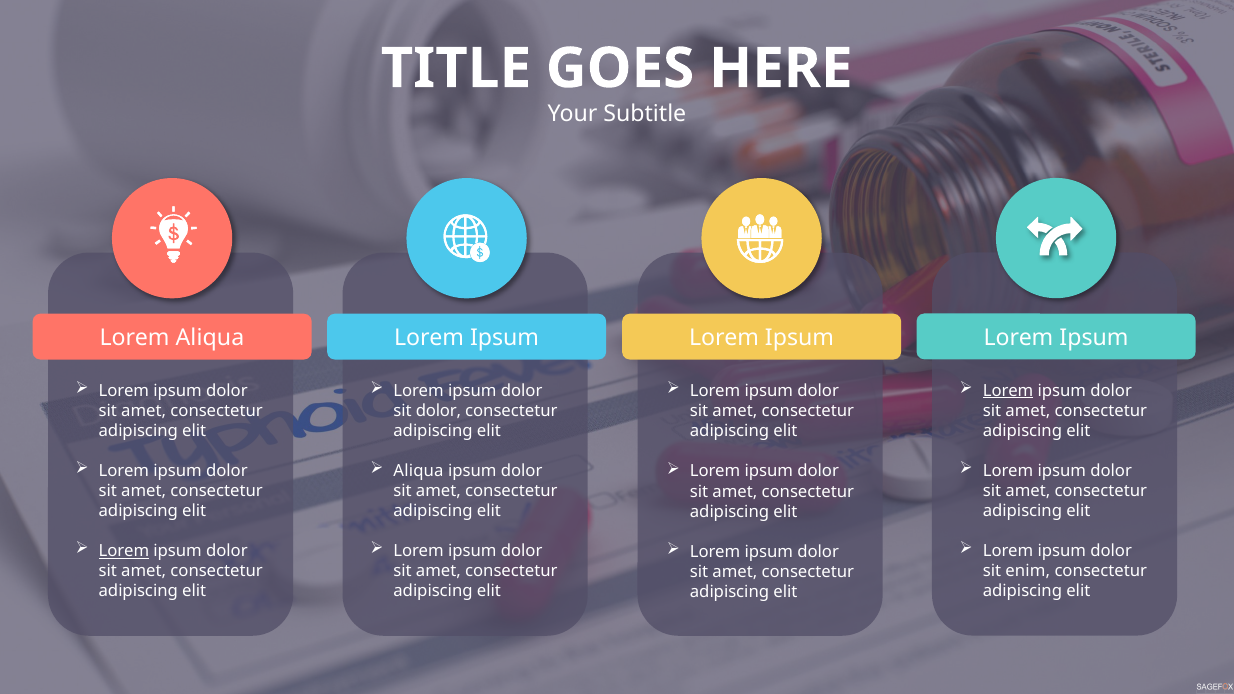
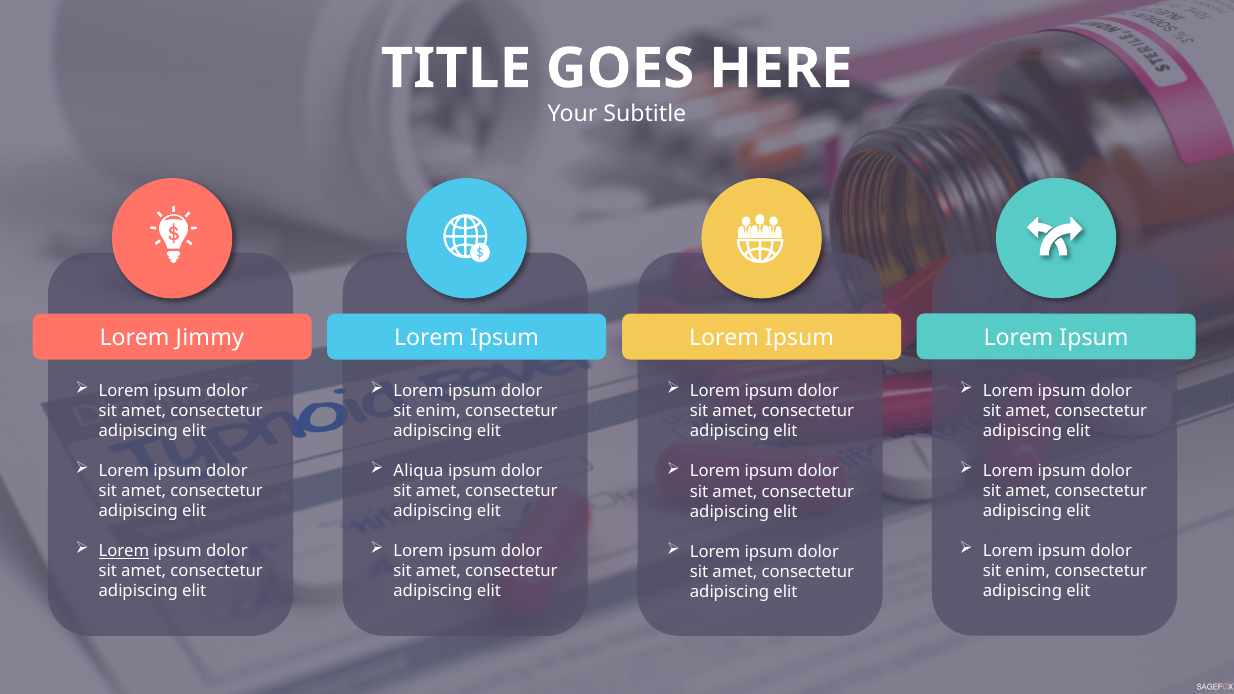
Lorem Aliqua: Aliqua -> Jimmy
Lorem at (1008, 391) underline: present -> none
dolor at (438, 411): dolor -> enim
